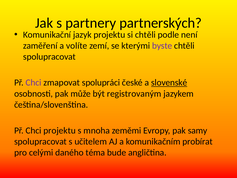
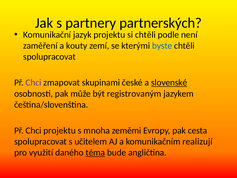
volíte: volíte -> kouty
byste colour: purple -> blue
spolupráci: spolupráci -> skupinami
samy: samy -> cesta
probírat: probírat -> realizují
celými: celými -> využití
téma underline: none -> present
